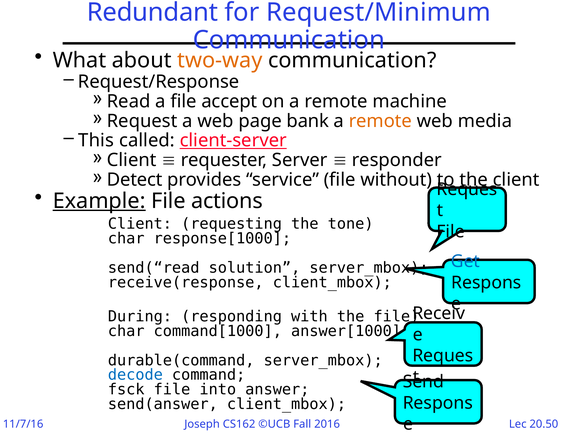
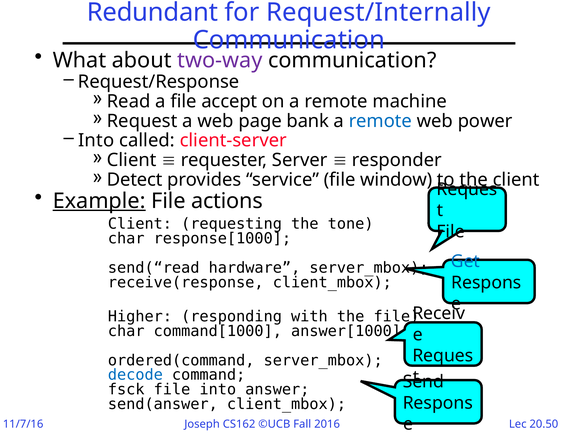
Request/Minimum: Request/Minimum -> Request/Internally
two-way colour: orange -> purple
remote at (380, 121) colour: orange -> blue
media: media -> power
This at (96, 141): This -> Into
client-server underline: present -> none
without: without -> window
solution: solution -> hardware
During: During -> Higher
durable(command: durable(command -> ordered(command
